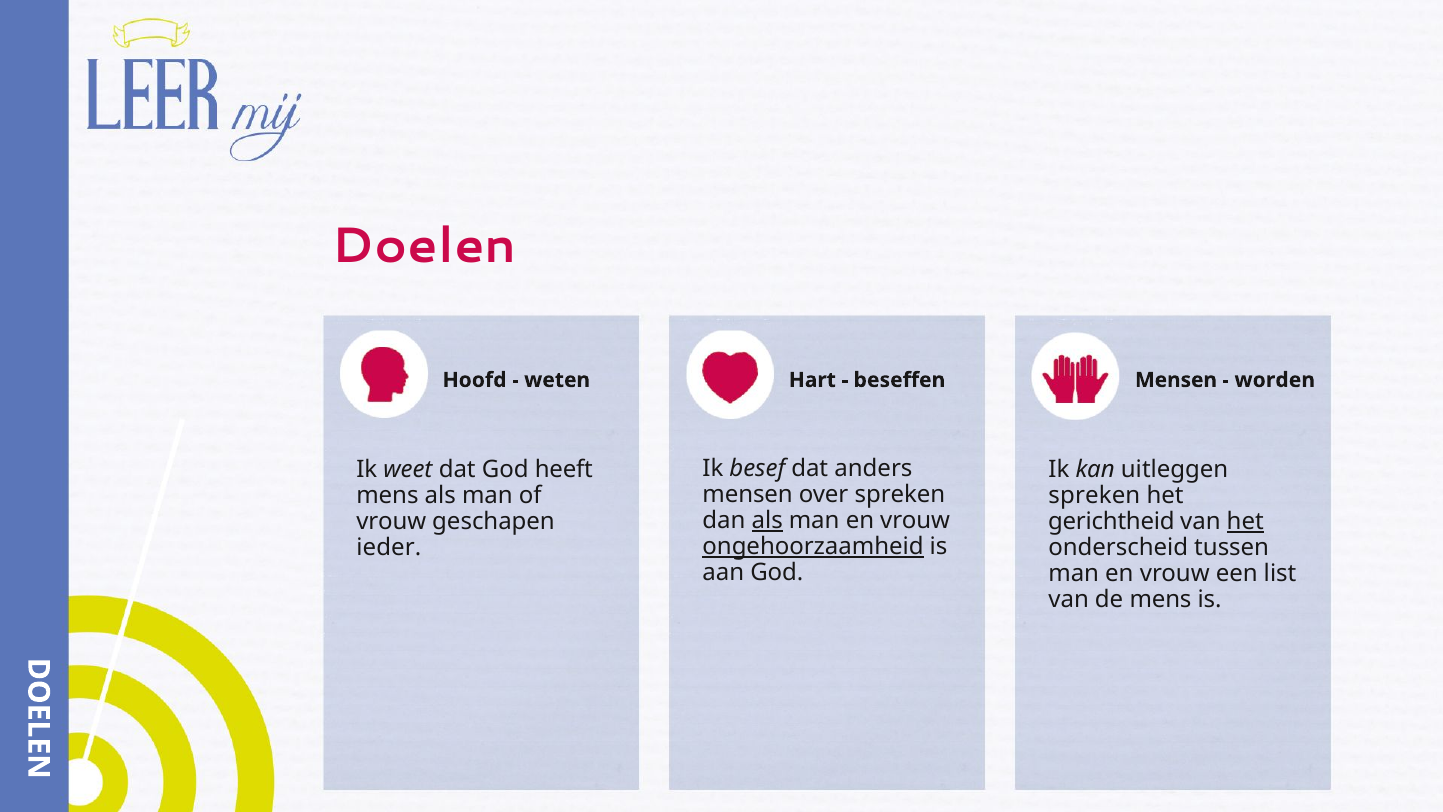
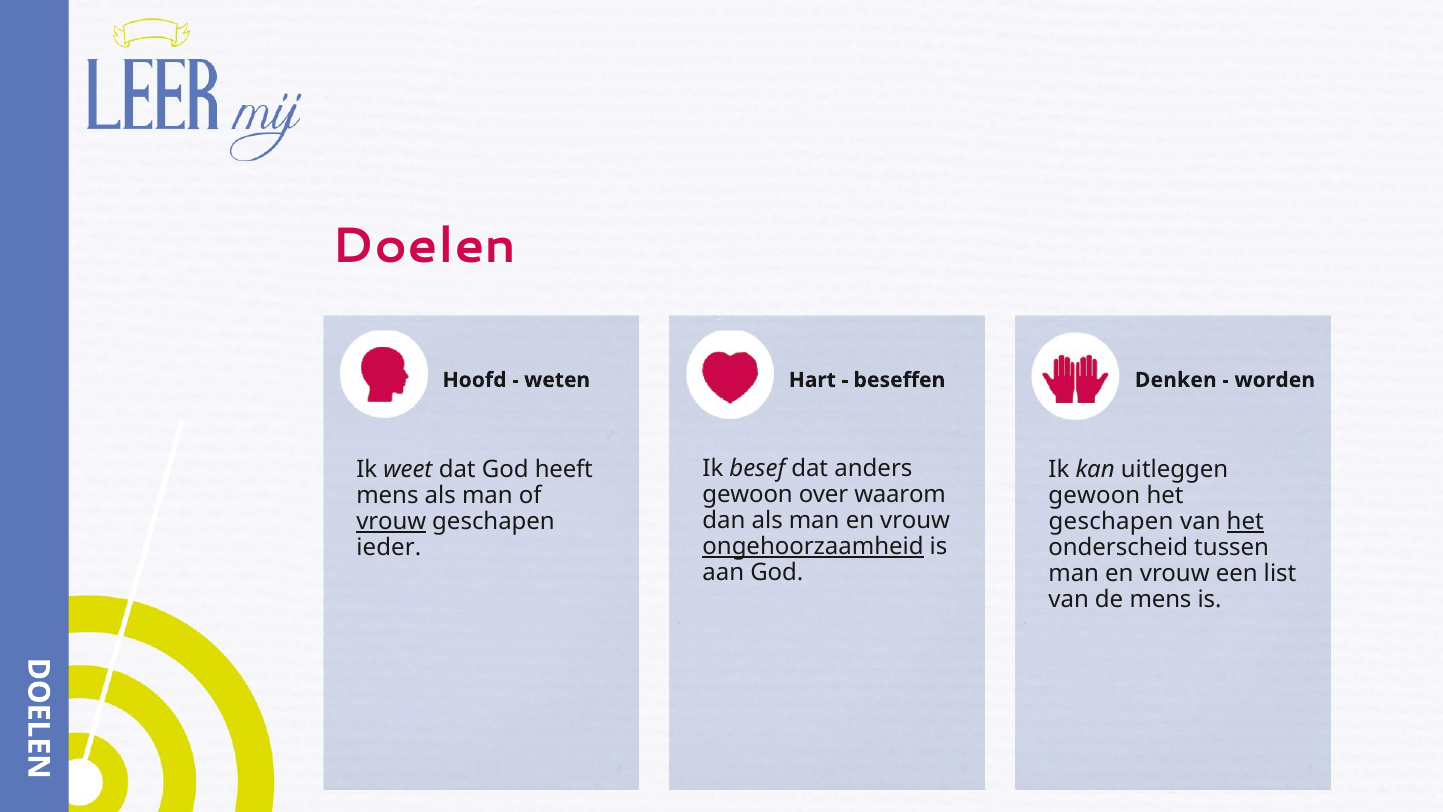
beseffen Mensen: Mensen -> Denken
mensen at (748, 495): mensen -> gewoon
over spreken: spreken -> waarom
spreken at (1094, 495): spreken -> gewoon
als at (767, 521) underline: present -> none
vrouw at (391, 521) underline: none -> present
gerichtheid at (1111, 521): gerichtheid -> geschapen
